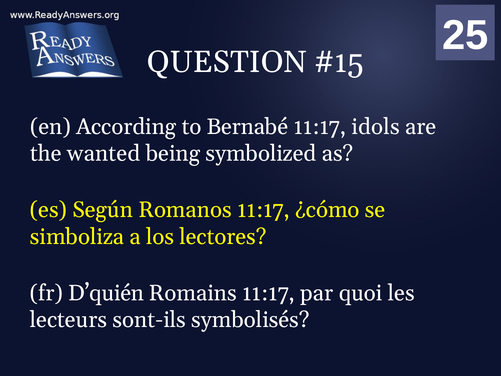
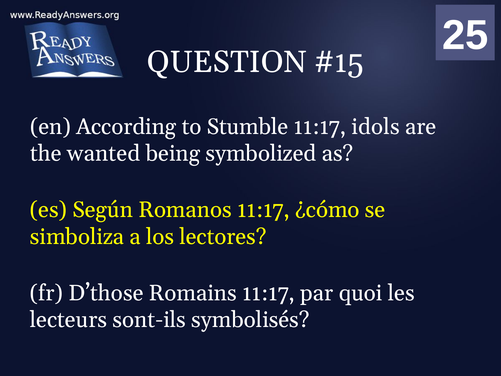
Bernabé: Bernabé -> Stumble
D’quién: D’quién -> D’those
